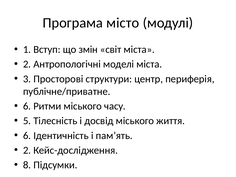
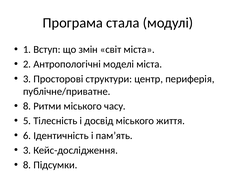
місто: місто -> стала
6 at (27, 106): 6 -> 8
2 at (27, 150): 2 -> 3
